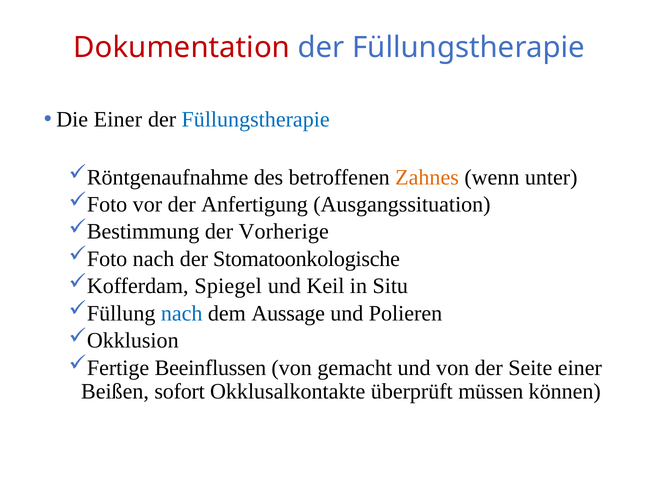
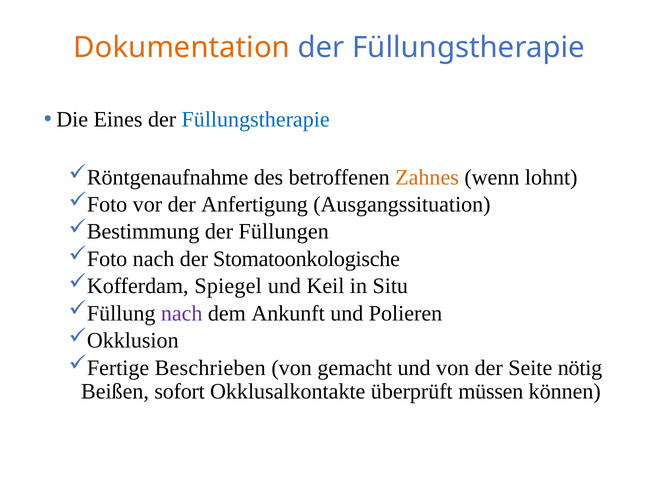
Dokumentation colour: red -> orange
Die Einer: Einer -> Eines
unter: unter -> lohnt
Vorherige: Vorherige -> Füllungen
nach at (182, 313) colour: blue -> purple
Aussage: Aussage -> Ankunft
Beeinflussen: Beeinflussen -> Beschrieben
Seite einer: einer -> nötig
